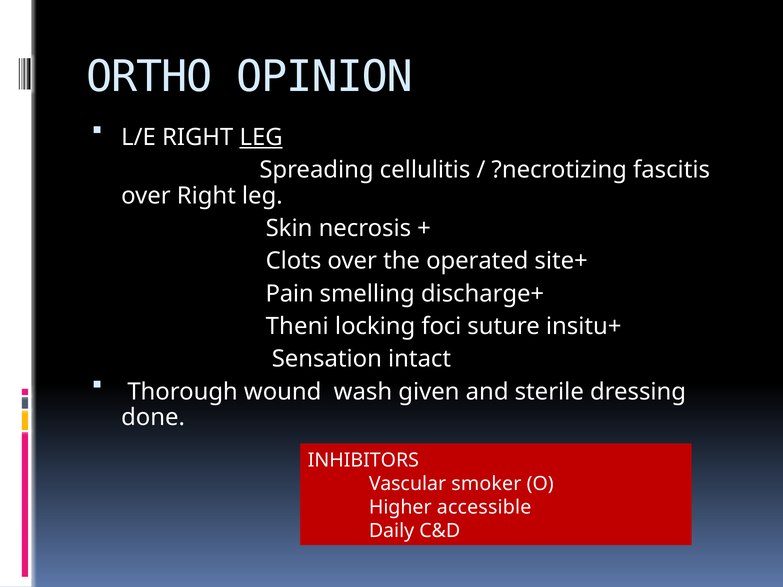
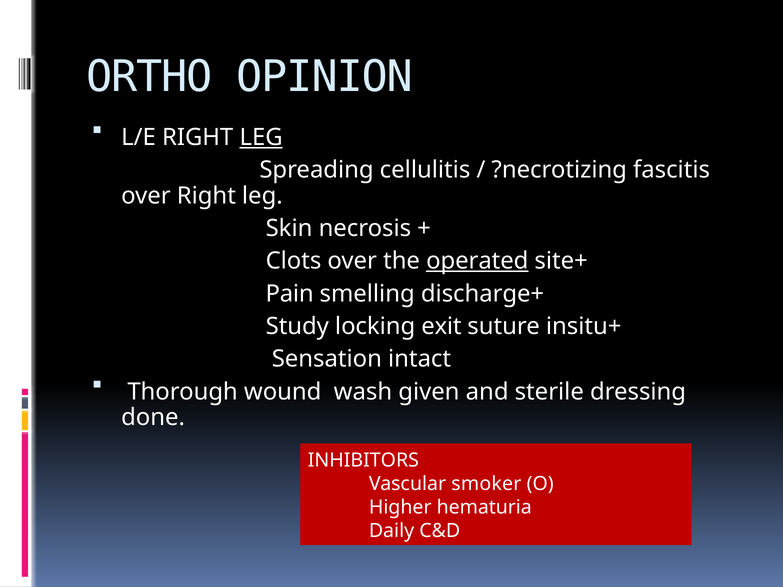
operated underline: none -> present
Theni: Theni -> Study
foci: foci -> exit
accessible: accessible -> hematuria
